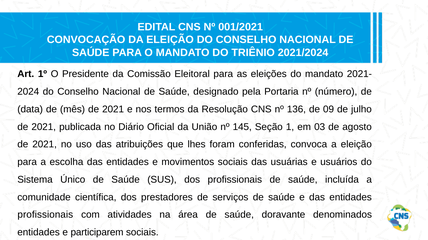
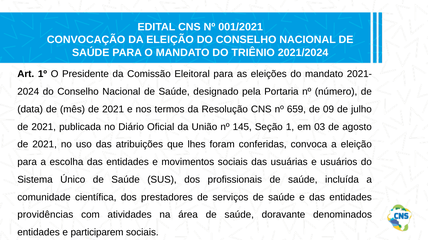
136: 136 -> 659
profissionais at (45, 215): profissionais -> providências
